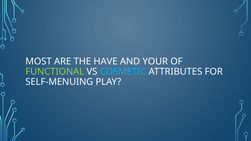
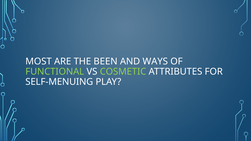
HAVE: HAVE -> BEEN
YOUR: YOUR -> WAYS
COSMETIC colour: light blue -> light green
